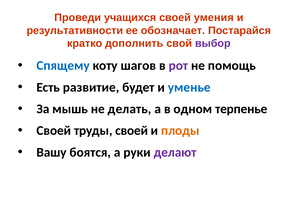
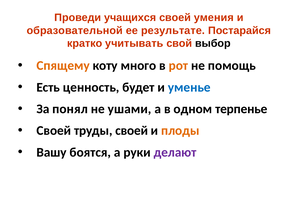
результативности: результативности -> образовательной
обозначает: обозначает -> результате
дополнить: дополнить -> учитывать
выбор colour: purple -> black
Спящему colour: blue -> orange
шагов: шагов -> много
рот colour: purple -> orange
развитие: развитие -> ценность
мышь: мышь -> понял
делать: делать -> ушами
